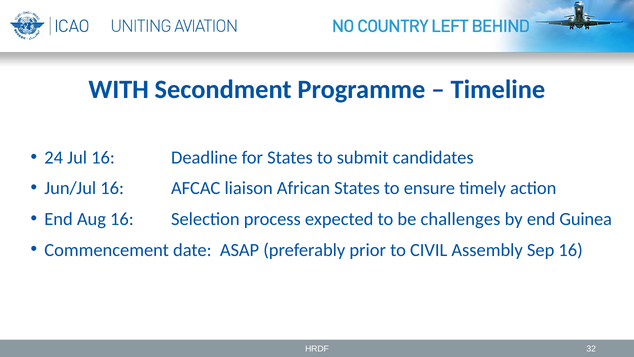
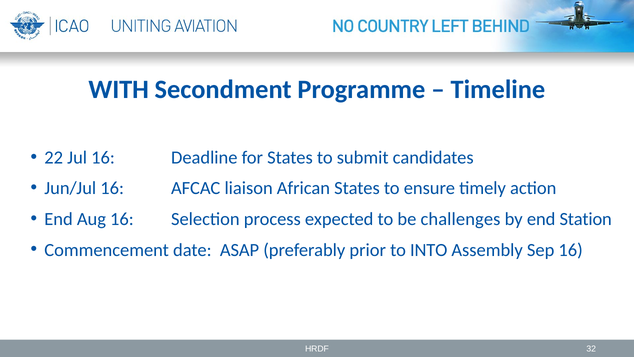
24: 24 -> 22
Guinea: Guinea -> Station
CIVIL: CIVIL -> INTO
